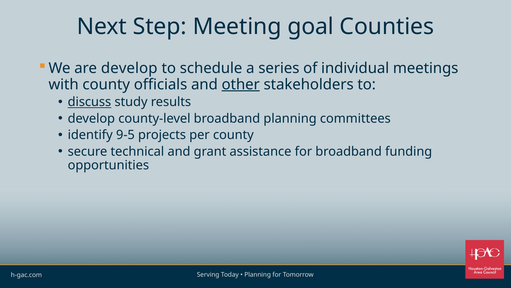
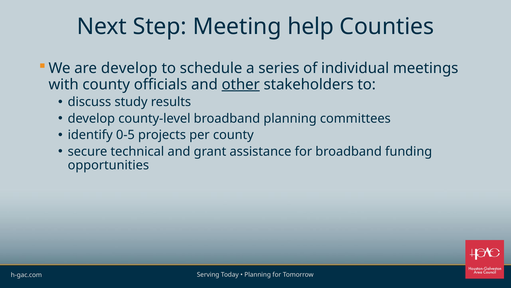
goal: goal -> help
discuss underline: present -> none
9-5: 9-5 -> 0-5
